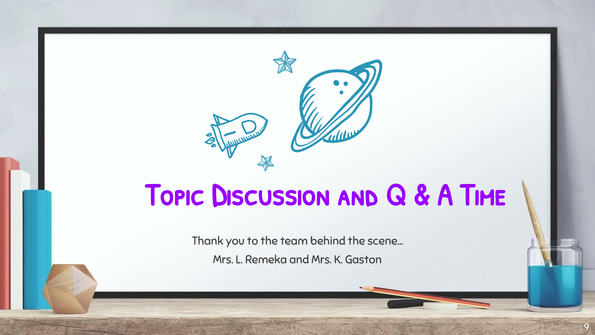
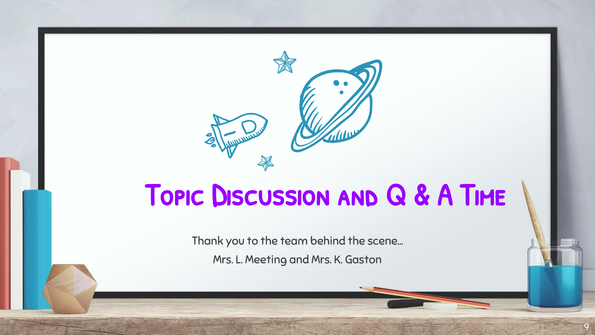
Remeka: Remeka -> Meeting
